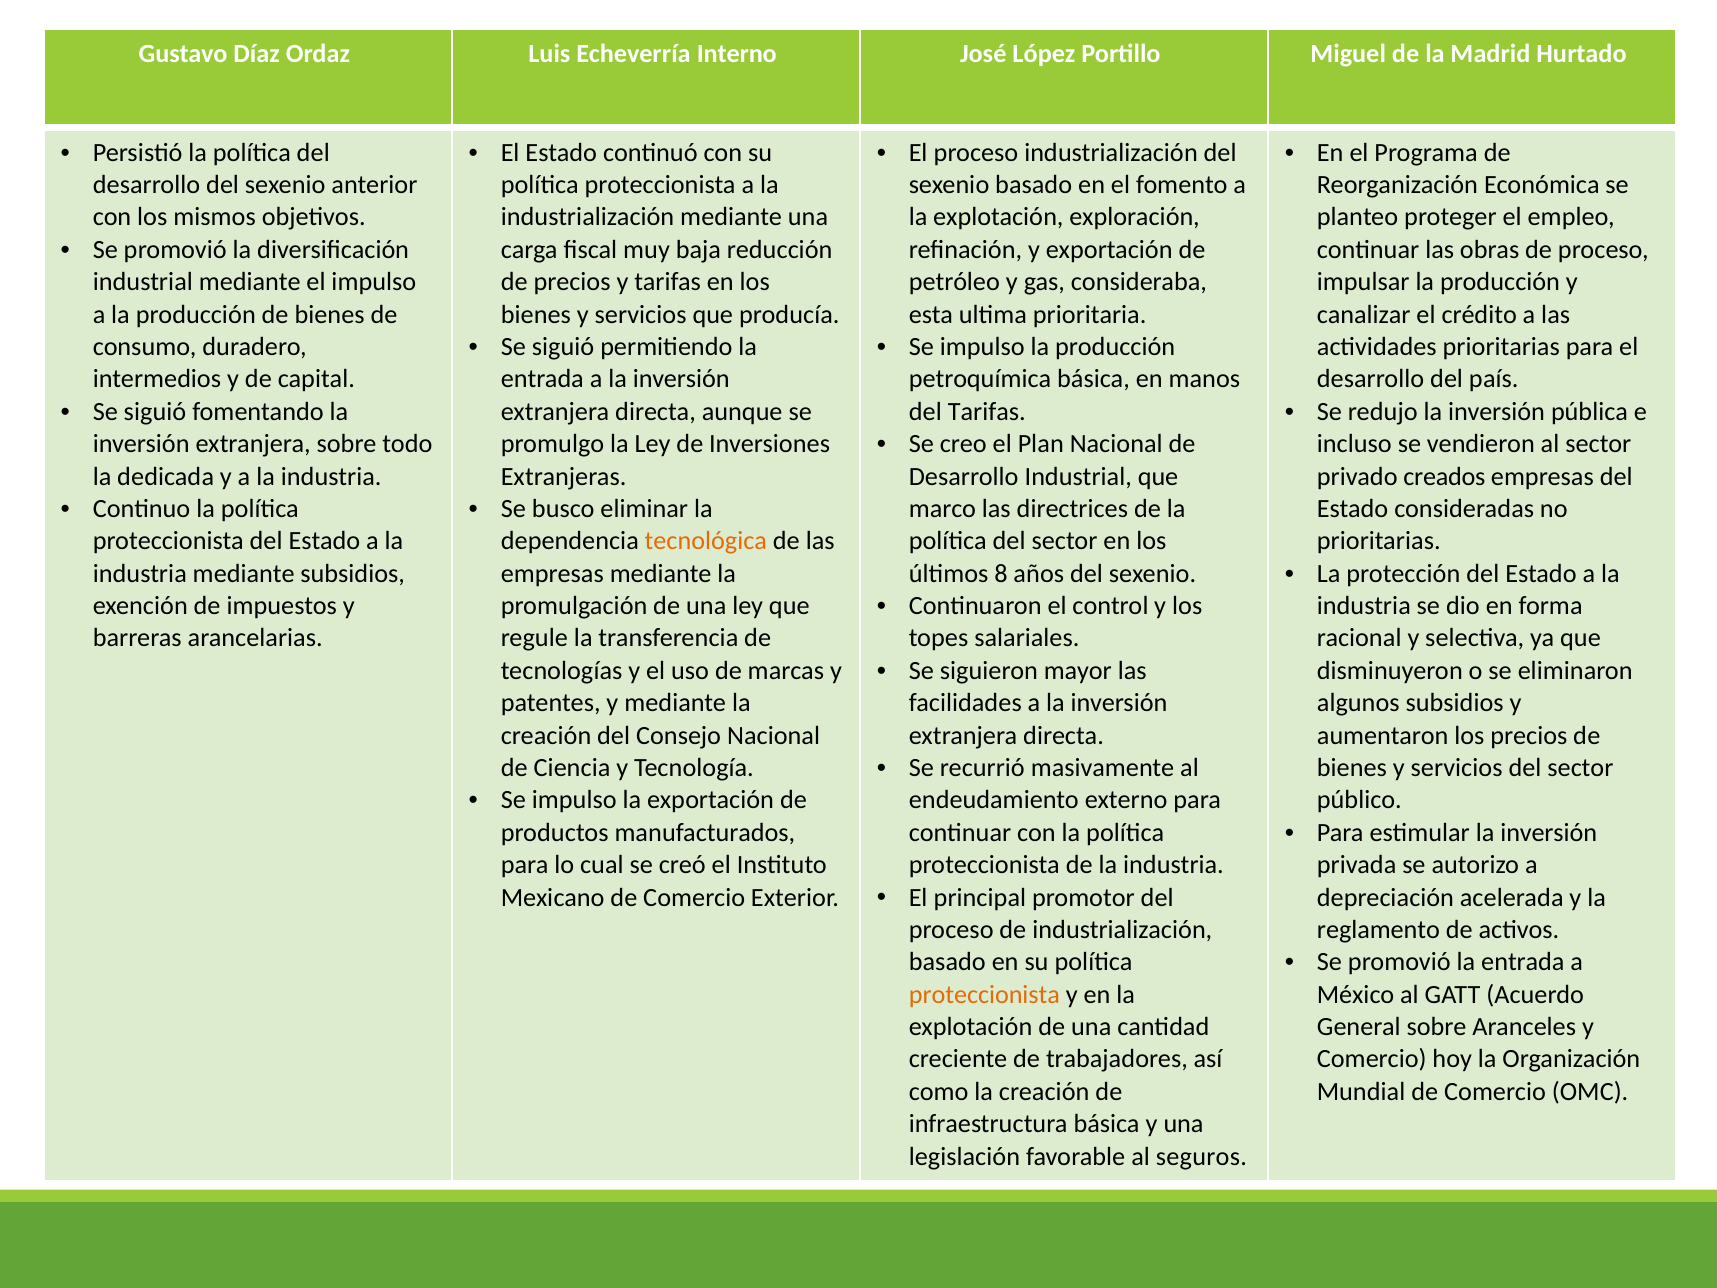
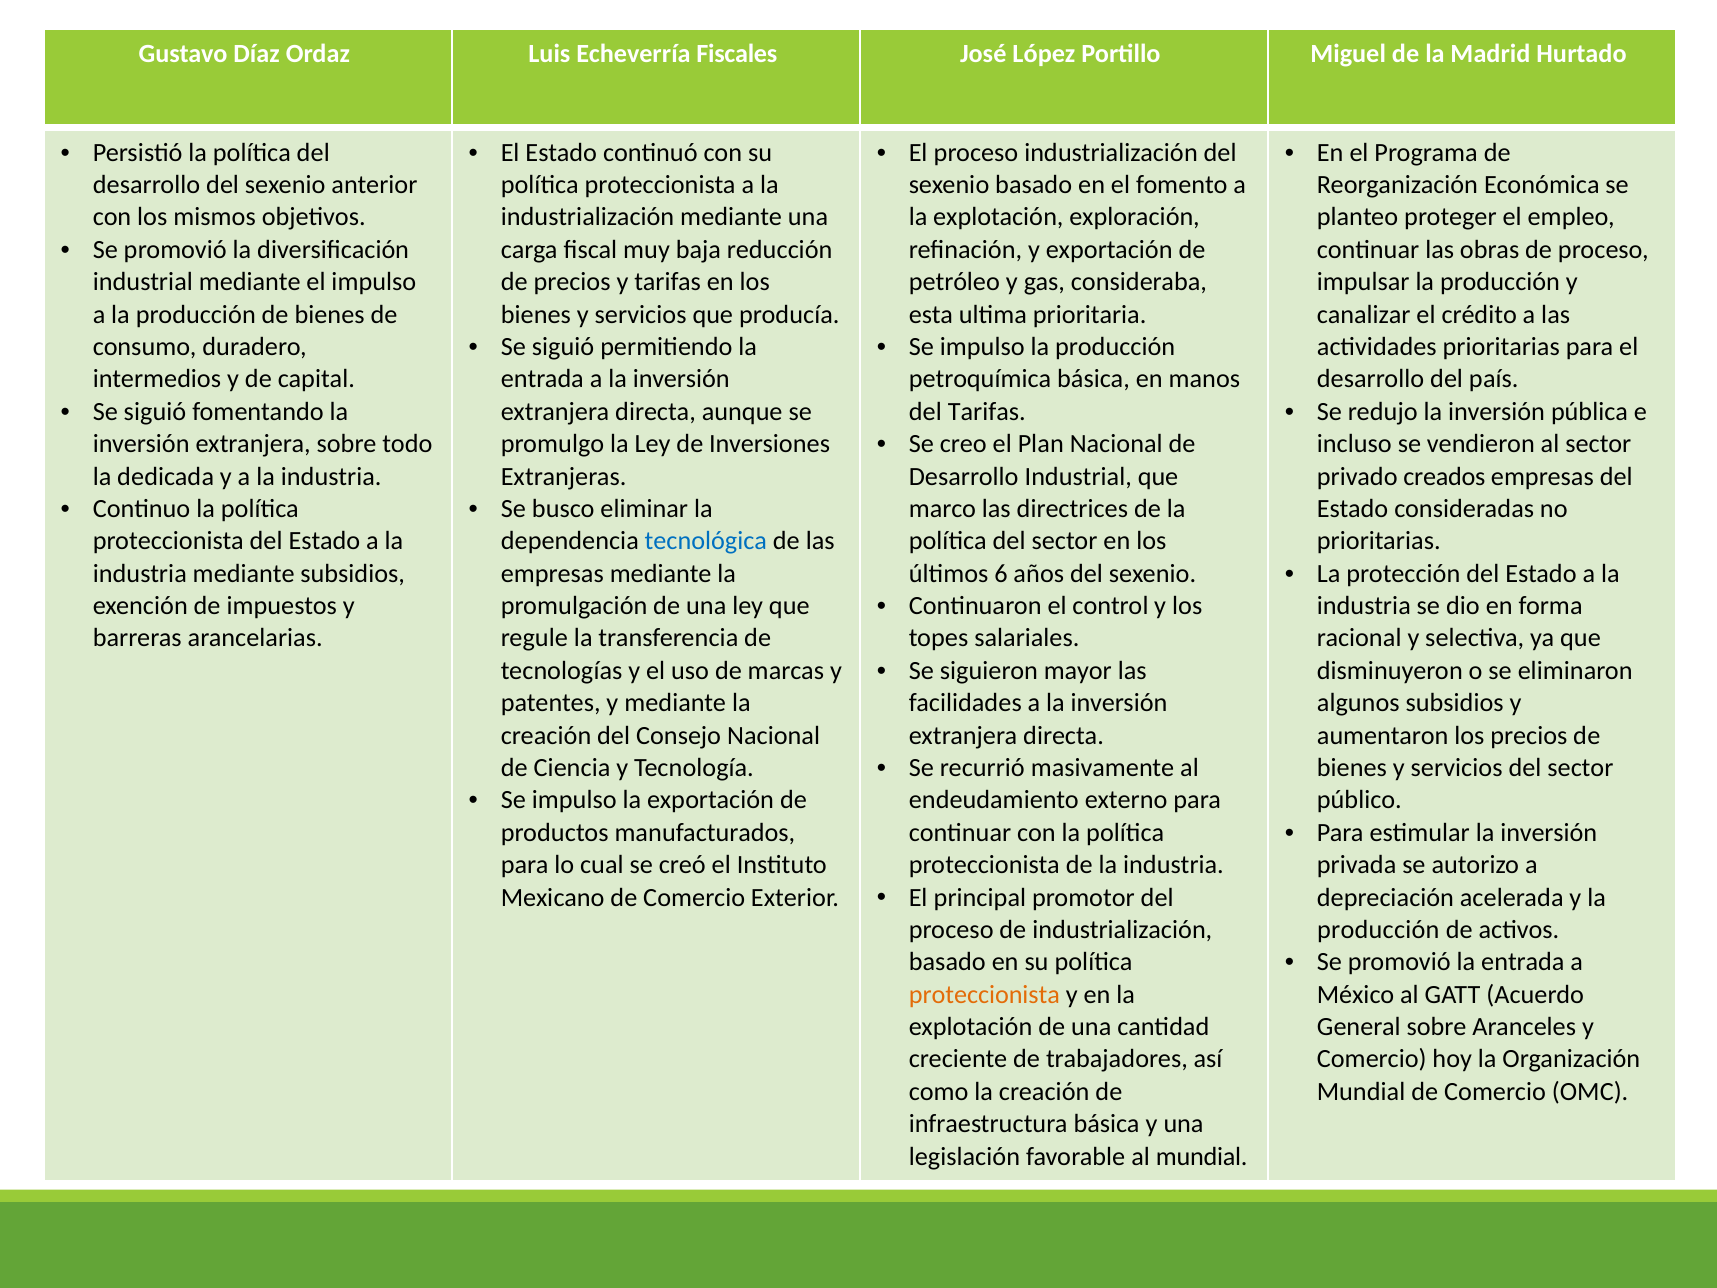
Interno: Interno -> Fiscales
tecnológica colour: orange -> blue
8: 8 -> 6
reglamento at (1378, 930): reglamento -> producción
al seguros: seguros -> mundial
